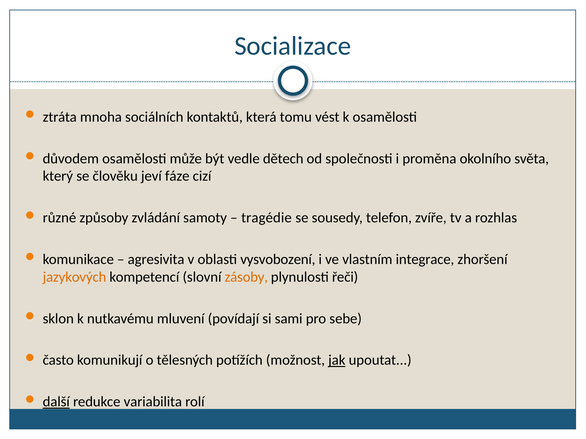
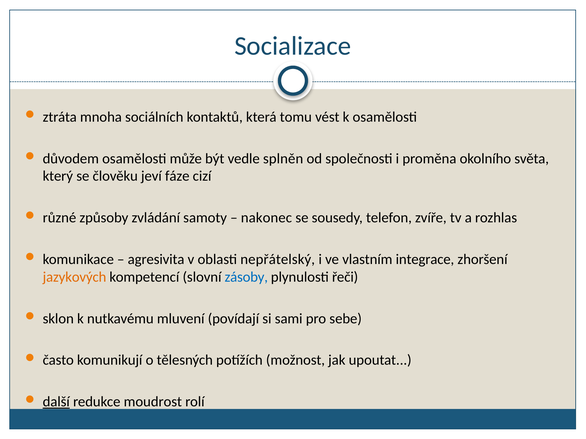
dětech: dětech -> splněn
tragédie: tragédie -> nakonec
vysvobození: vysvobození -> nepřátelský
zásoby colour: orange -> blue
jak underline: present -> none
variabilita: variabilita -> moudrost
